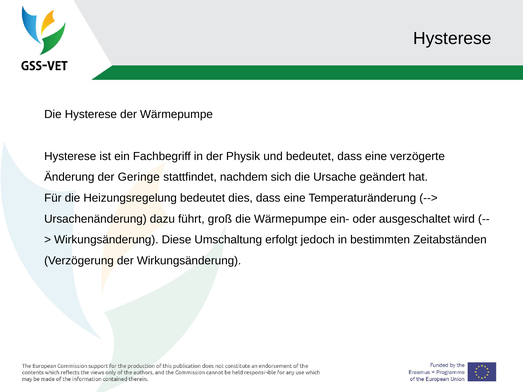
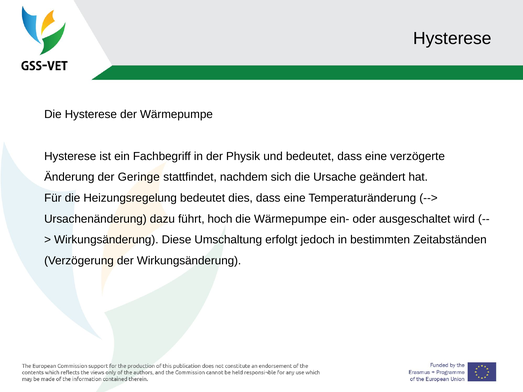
groß: groß -> hoch
